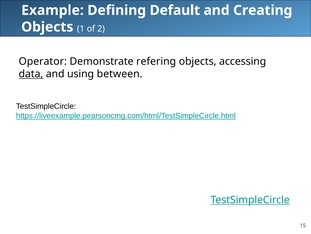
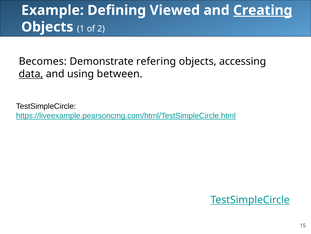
Default: Default -> Viewed
Creating underline: none -> present
Operator: Operator -> Becomes
